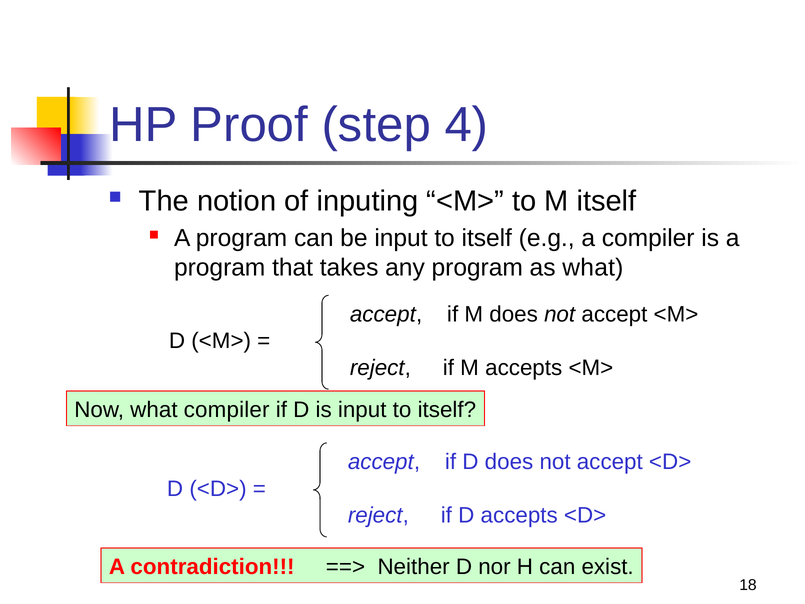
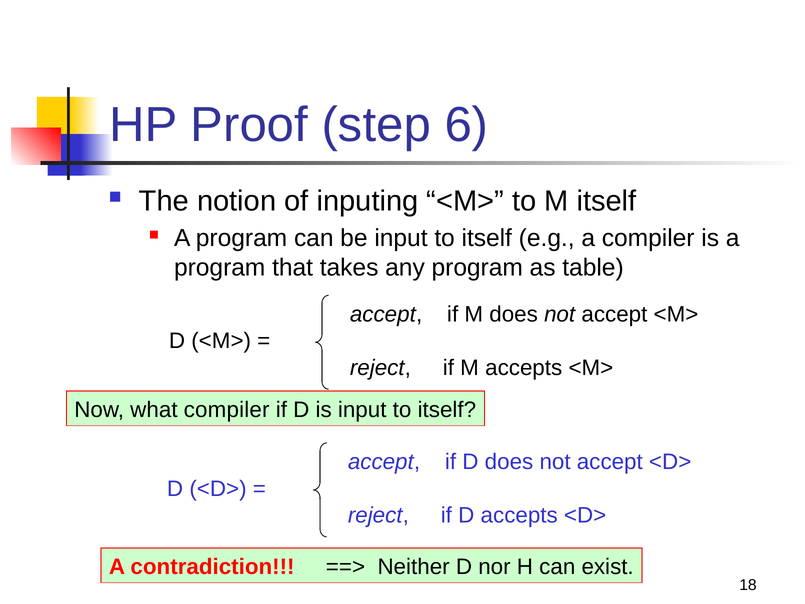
4: 4 -> 6
as what: what -> table
